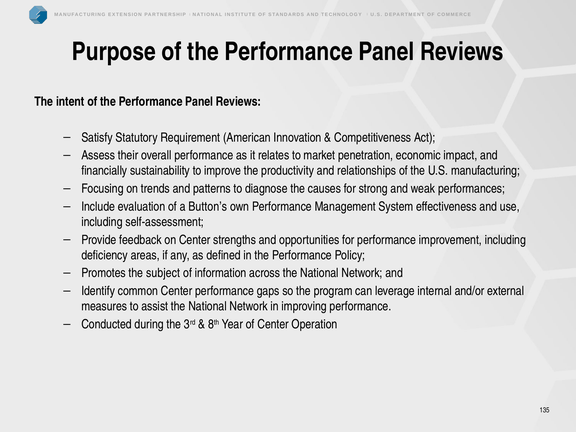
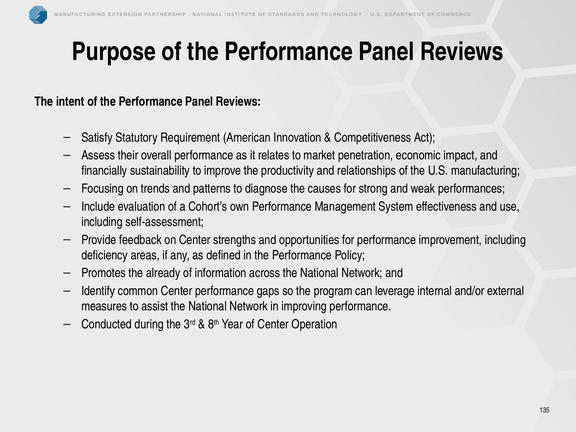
Button’s: Button’s -> Cohort’s
subject: subject -> already
